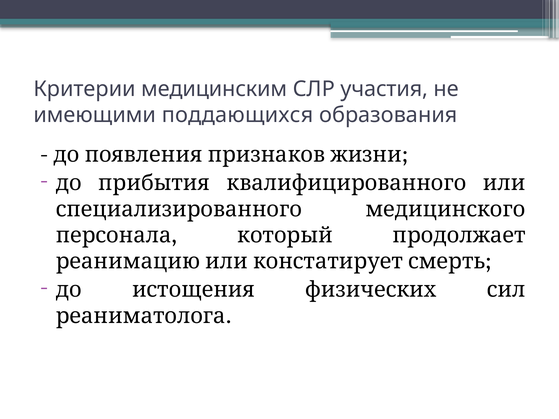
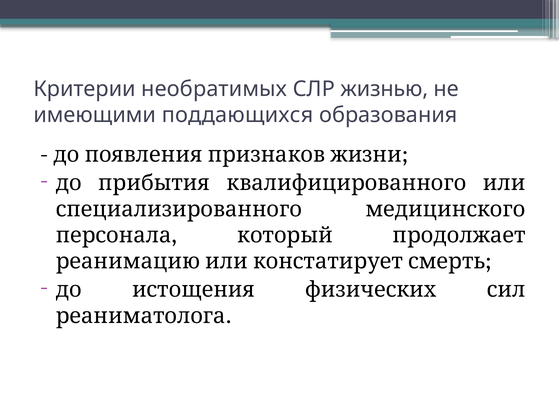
медицинским: медицинским -> необратимых
участия: участия -> жизнью
